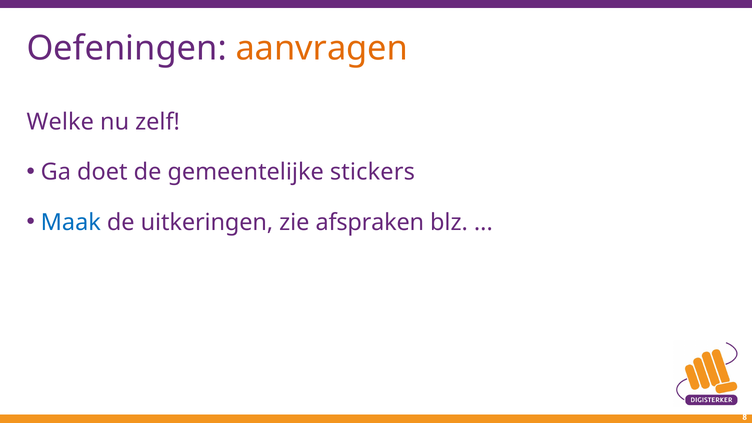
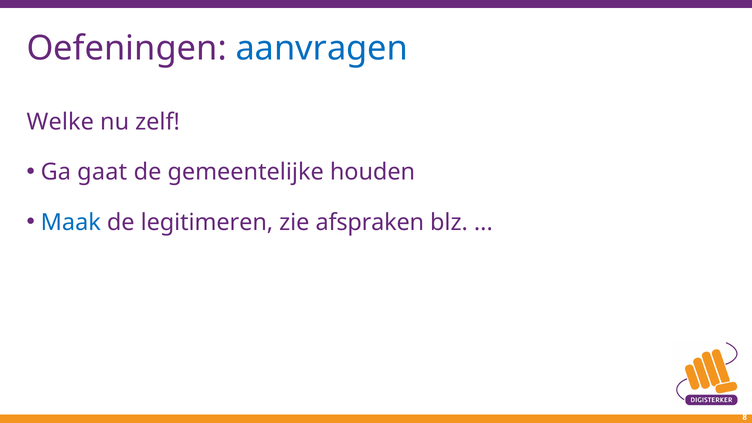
aanvragen colour: orange -> blue
doet: doet -> gaat
stickers: stickers -> houden
uitkeringen: uitkeringen -> legitimeren
